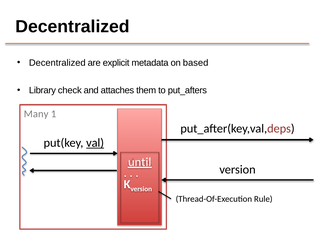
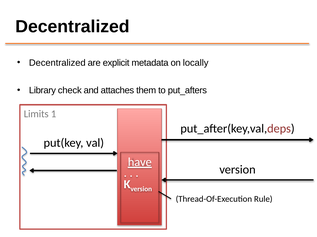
based: based -> locally
Many: Many -> Limits
val underline: present -> none
until: until -> have
